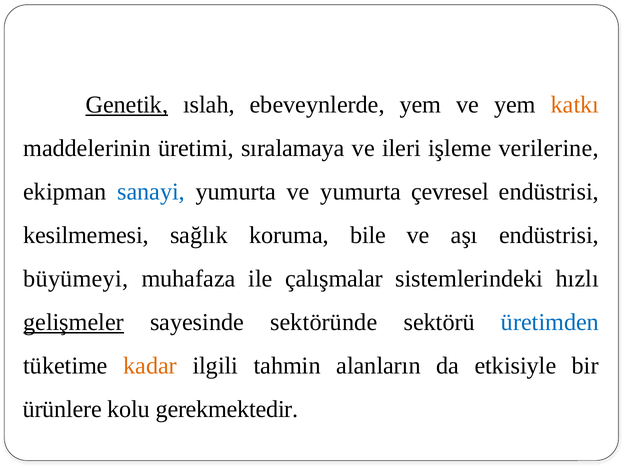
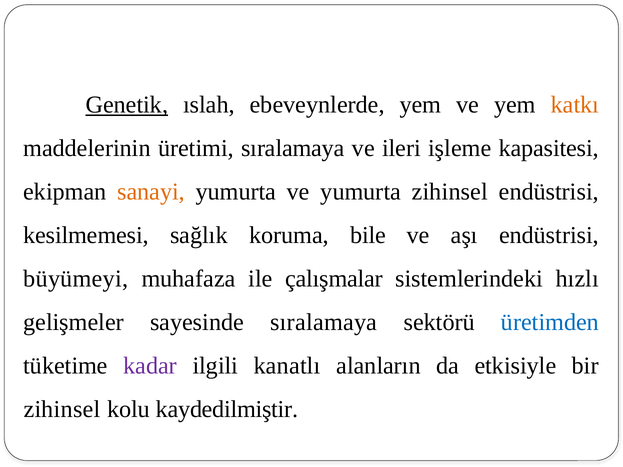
verilerine: verilerine -> kapasitesi
sanayi colour: blue -> orange
yumurta çevresel: çevresel -> zihinsel
gelişmeler underline: present -> none
sayesinde sektöründe: sektöründe -> sıralamaya
kadar colour: orange -> purple
tahmin: tahmin -> kanatlı
ürünlere at (62, 410): ürünlere -> zihinsel
gerekmektedir: gerekmektedir -> kaydedilmiştir
